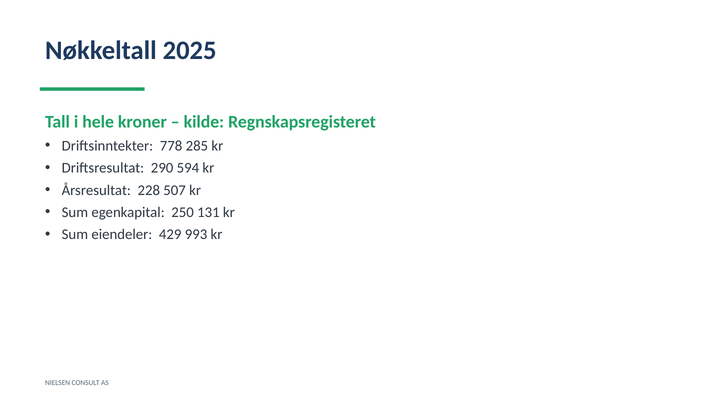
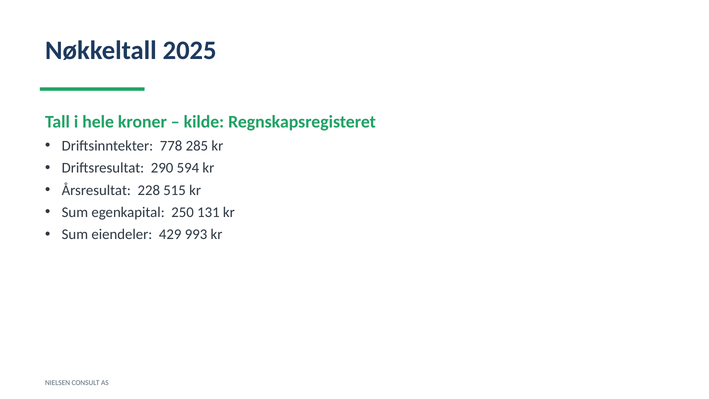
507: 507 -> 515
